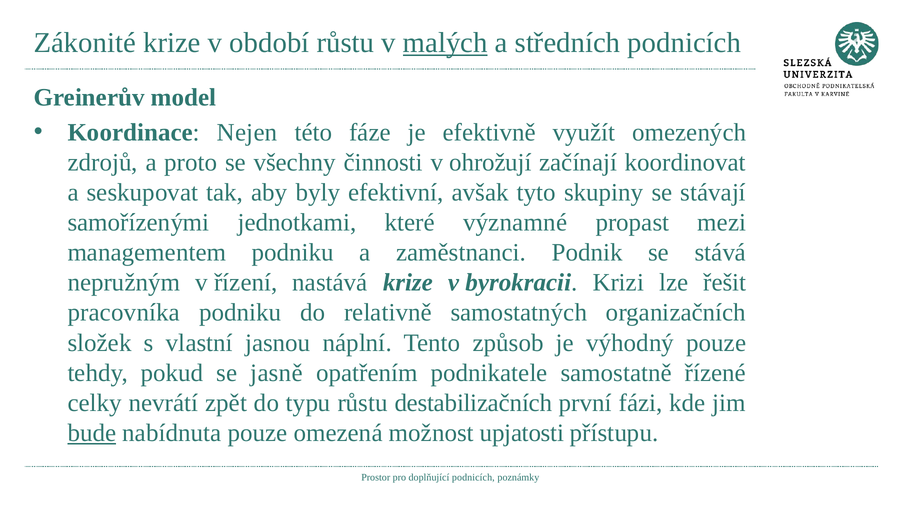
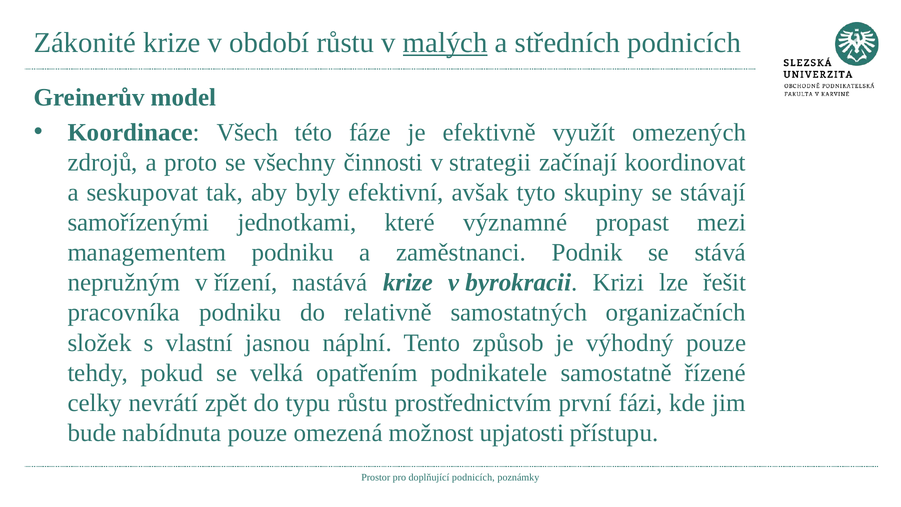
Nejen: Nejen -> Všech
ohrožují: ohrožují -> strategii
jasně: jasně -> velká
destabilizačních: destabilizačních -> prostřednictvím
bude underline: present -> none
